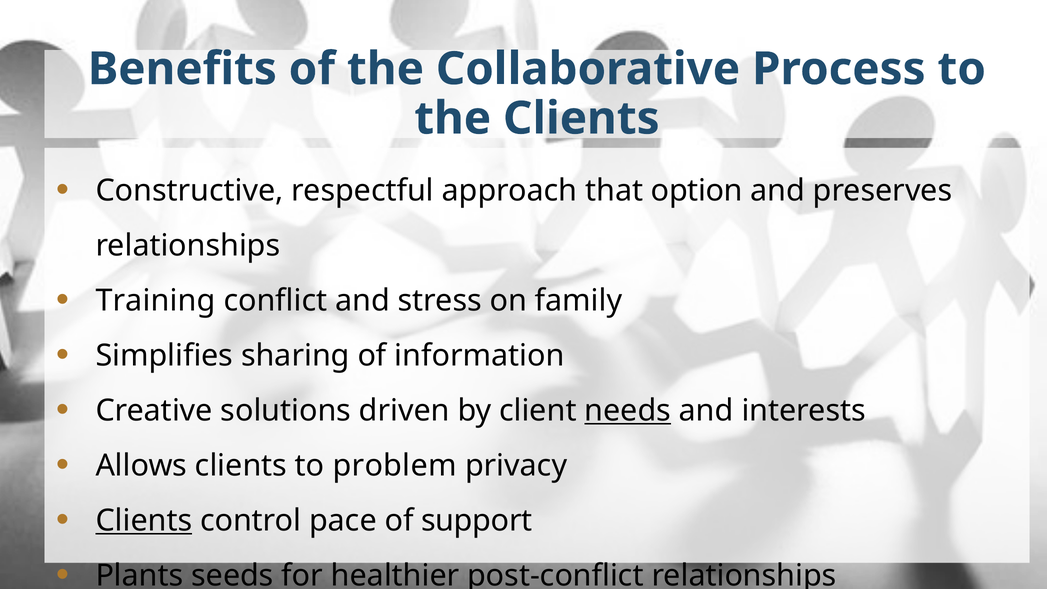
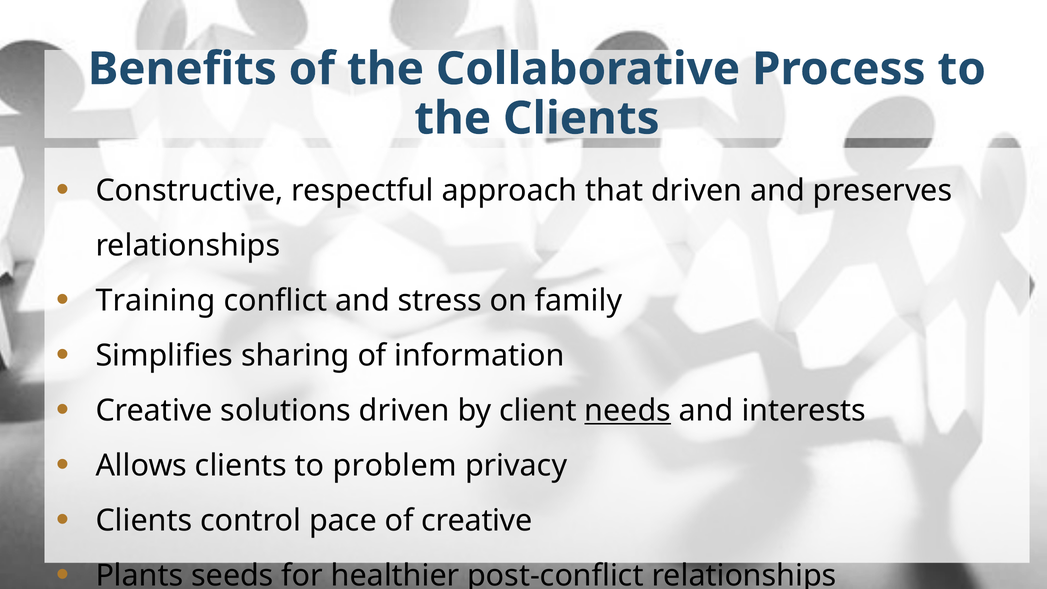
that option: option -> driven
Clients at (144, 521) underline: present -> none
of support: support -> creative
